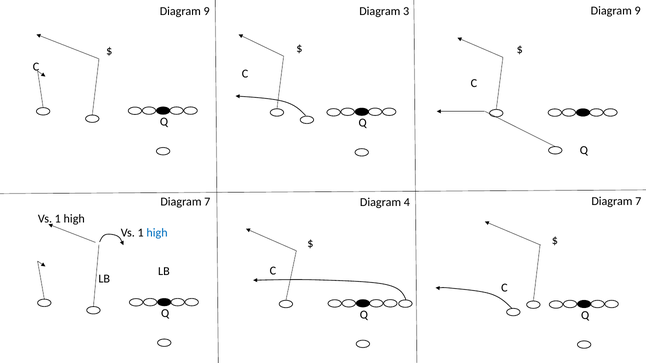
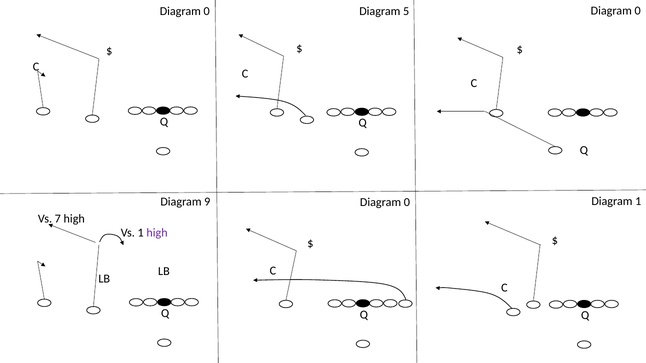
9 at (207, 11): 9 -> 0
3: 3 -> 5
9 at (638, 11): 9 -> 0
7 at (207, 202): 7 -> 9
4 at (407, 202): 4 -> 0
7 at (638, 202): 7 -> 1
1 at (58, 219): 1 -> 7
high at (157, 233) colour: blue -> purple
